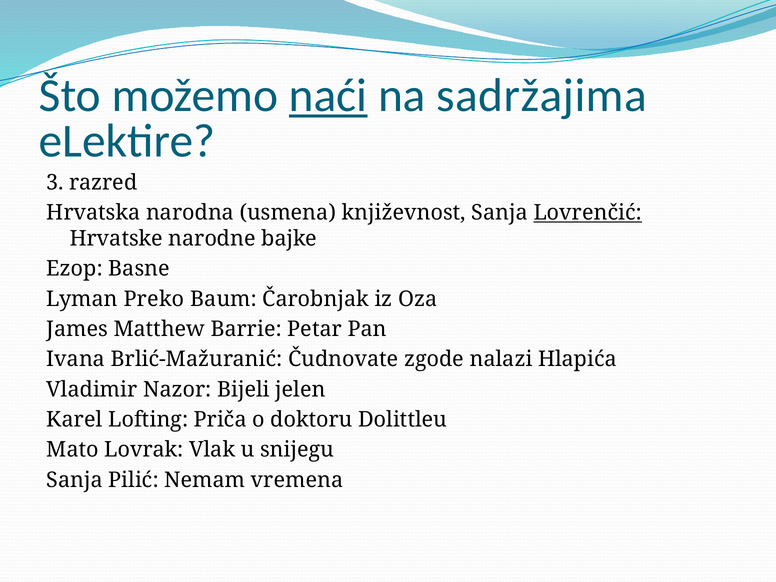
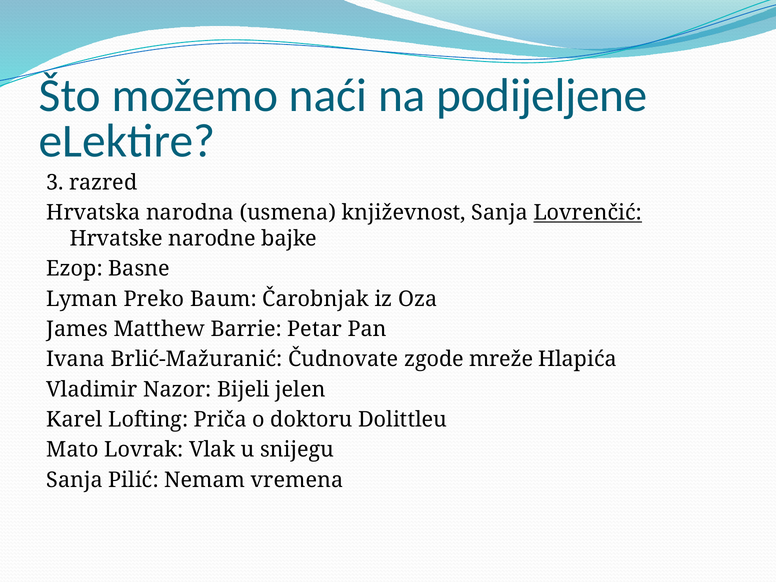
naći underline: present -> none
sadržajima: sadržajima -> podijeljene
nalazi: nalazi -> mreže
